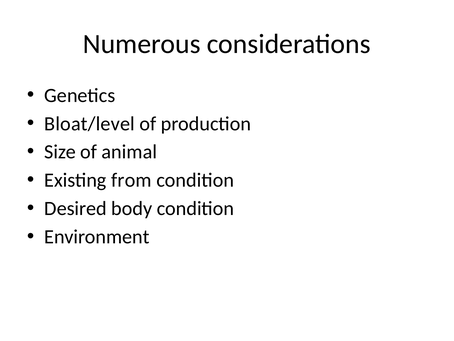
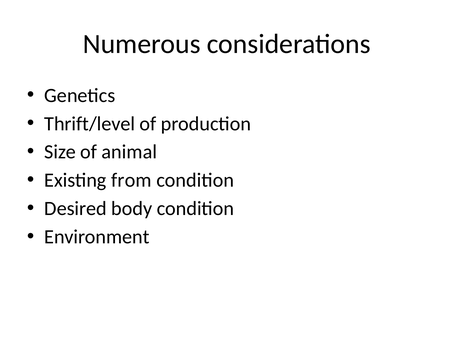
Bloat/level: Bloat/level -> Thrift/level
